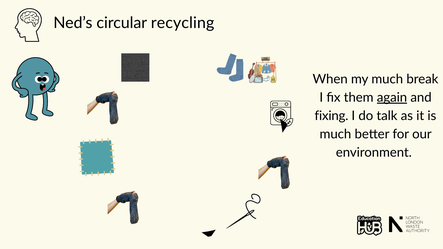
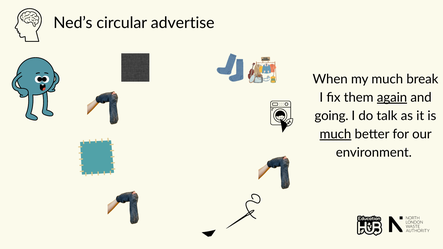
recycling: recycling -> advertise
fixing: fixing -> going
much at (335, 134) underline: none -> present
